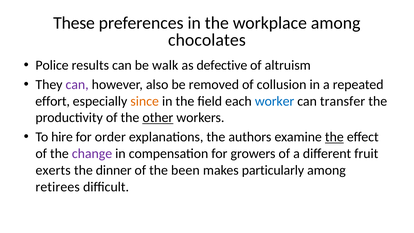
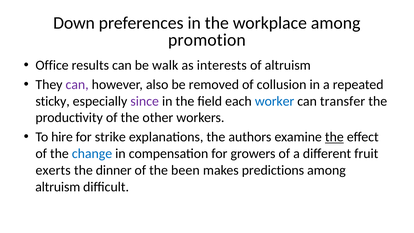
These: These -> Down
chocolates: chocolates -> promotion
Police: Police -> Office
defective: defective -> interests
effort: effort -> sticky
since colour: orange -> purple
other underline: present -> none
order: order -> strike
change colour: purple -> blue
particularly: particularly -> predictions
retirees at (58, 187): retirees -> altruism
